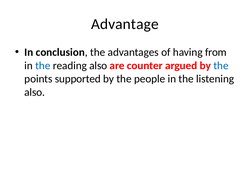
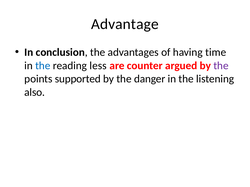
from: from -> time
reading also: also -> less
the at (221, 66) colour: blue -> purple
people: people -> danger
